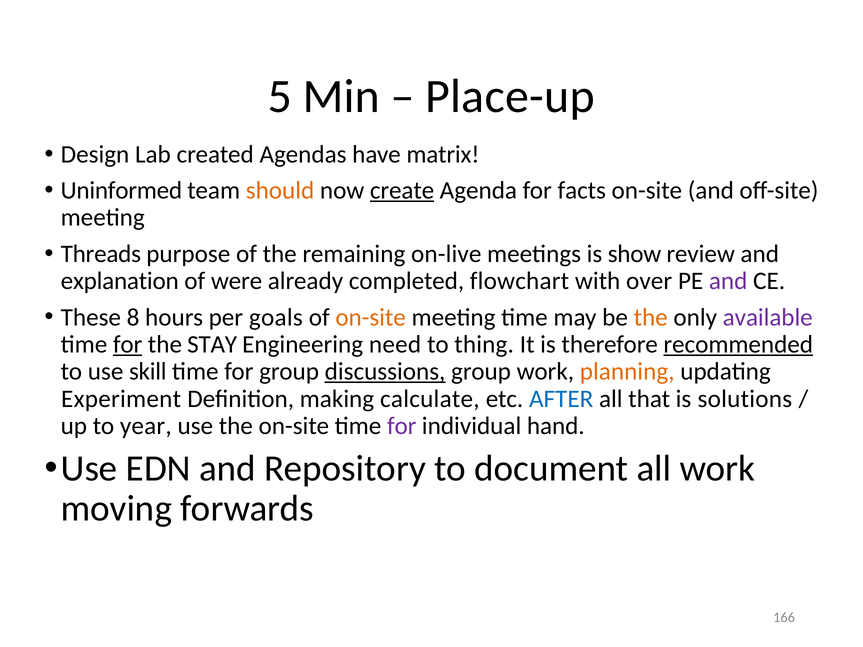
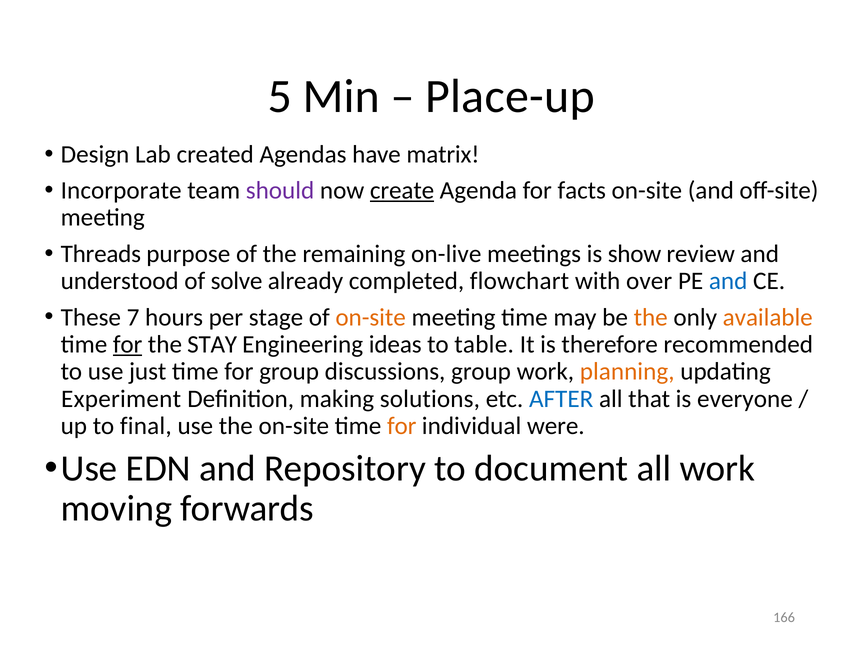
Uninformed: Uninformed -> Incorporate
should colour: orange -> purple
explanation: explanation -> understood
were: were -> solve
and at (728, 281) colour: purple -> blue
8: 8 -> 7
goals: goals -> stage
available colour: purple -> orange
need: need -> ideas
thing: thing -> table
recommended underline: present -> none
skill: skill -> just
discussions underline: present -> none
calculate: calculate -> solutions
solutions: solutions -> everyone
year: year -> final
for at (402, 426) colour: purple -> orange
hand: hand -> were
